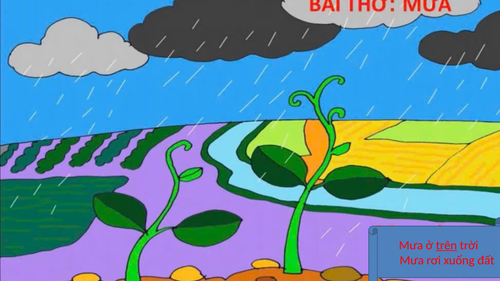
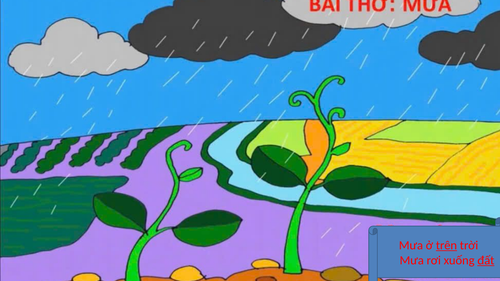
đất underline: none -> present
